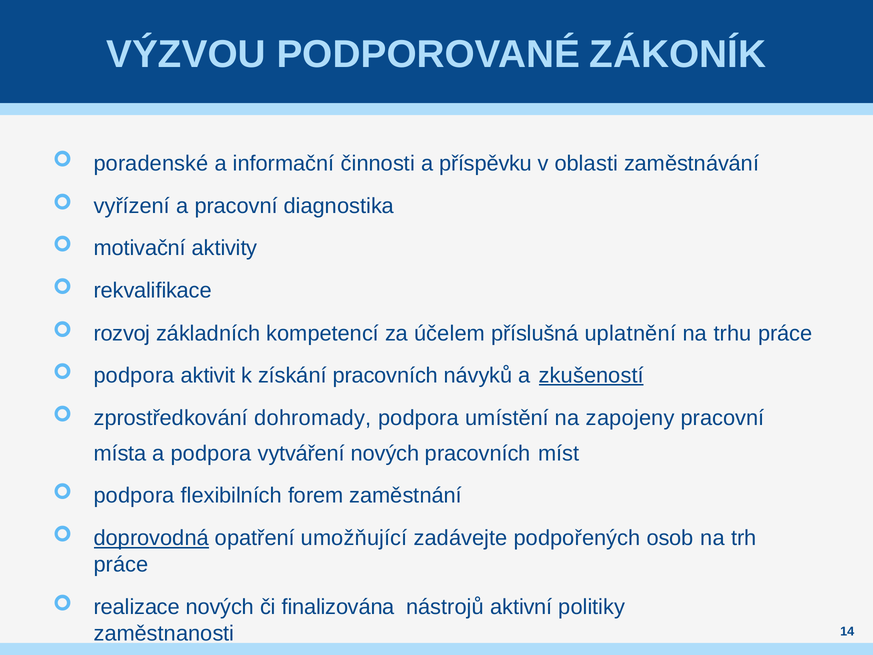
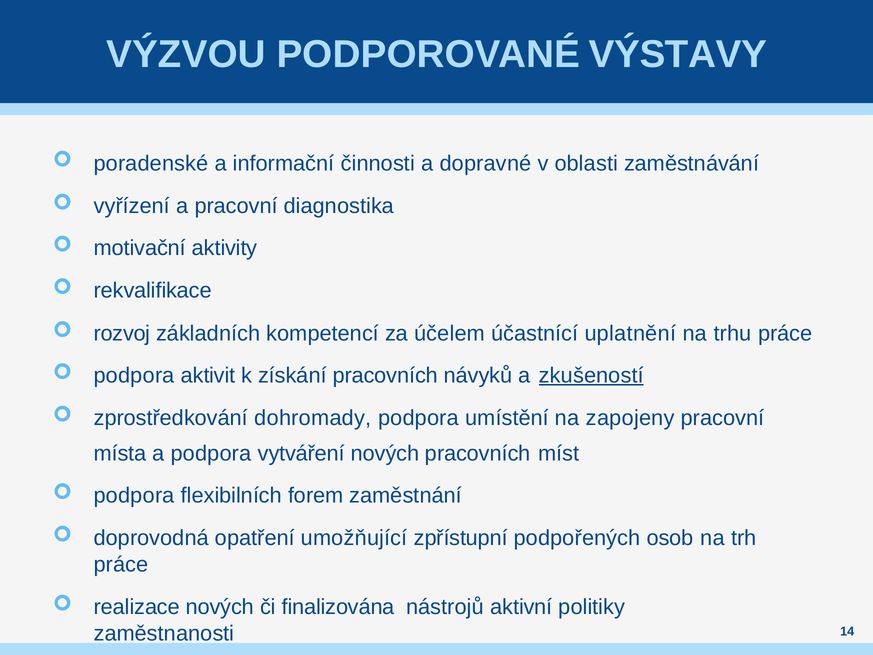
ZÁKONÍK: ZÁKONÍK -> VÝSTAVY
příspěvku: příspěvku -> dopravné
příslušná: příslušná -> účastnící
doprovodná underline: present -> none
zadávejte: zadávejte -> zpřístupní
